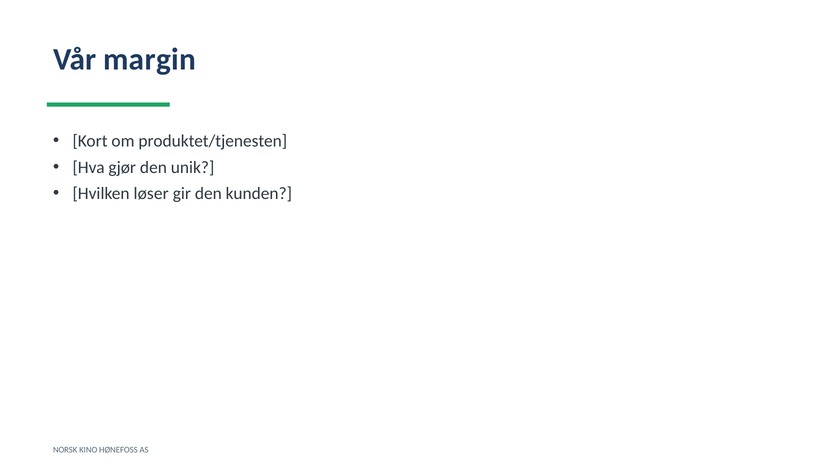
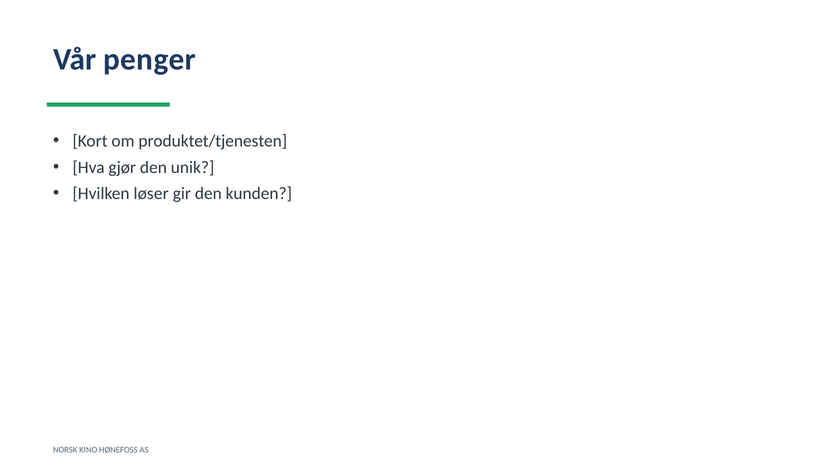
margin: margin -> penger
